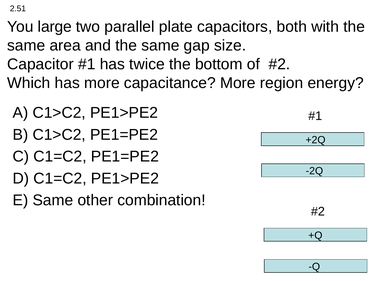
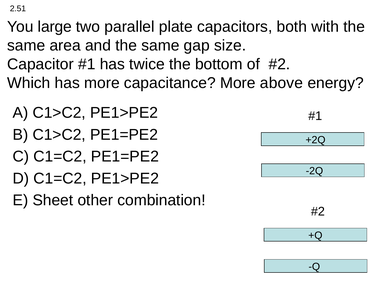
region: region -> above
E Same: Same -> Sheet
